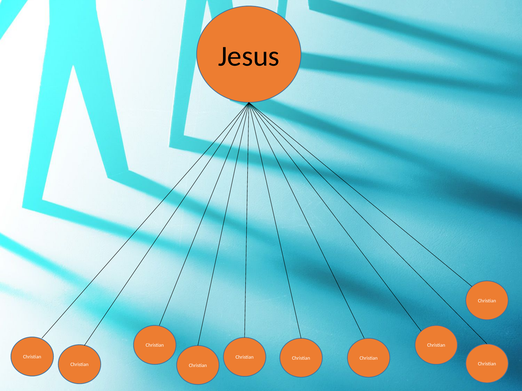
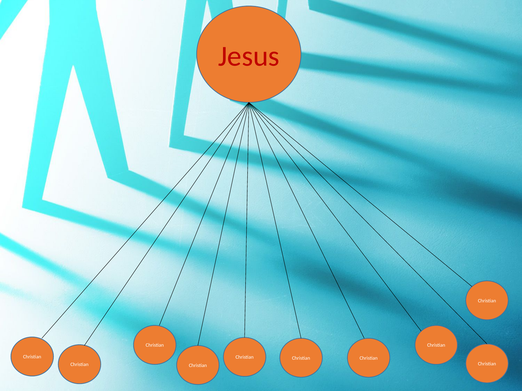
Jesus colour: black -> red
